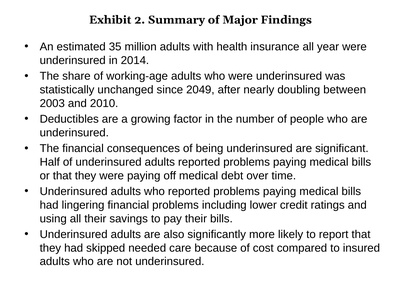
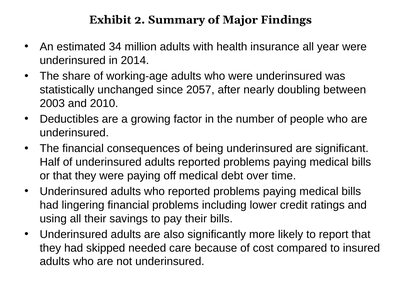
35: 35 -> 34
2049: 2049 -> 2057
